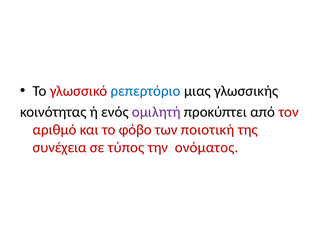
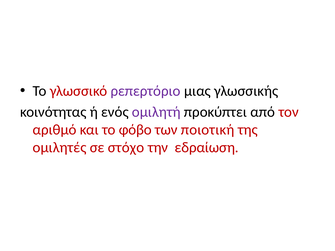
ρεπερτόριο colour: blue -> purple
συνέχεια: συνέχεια -> ομιλητές
τύπος: τύπος -> στόχο
ονόματος: ονόματος -> εδραίωση
